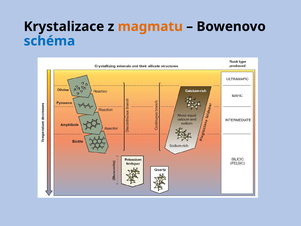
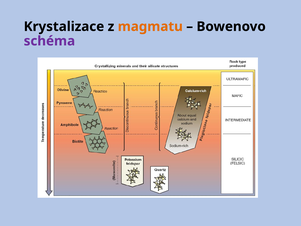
schéma colour: blue -> purple
